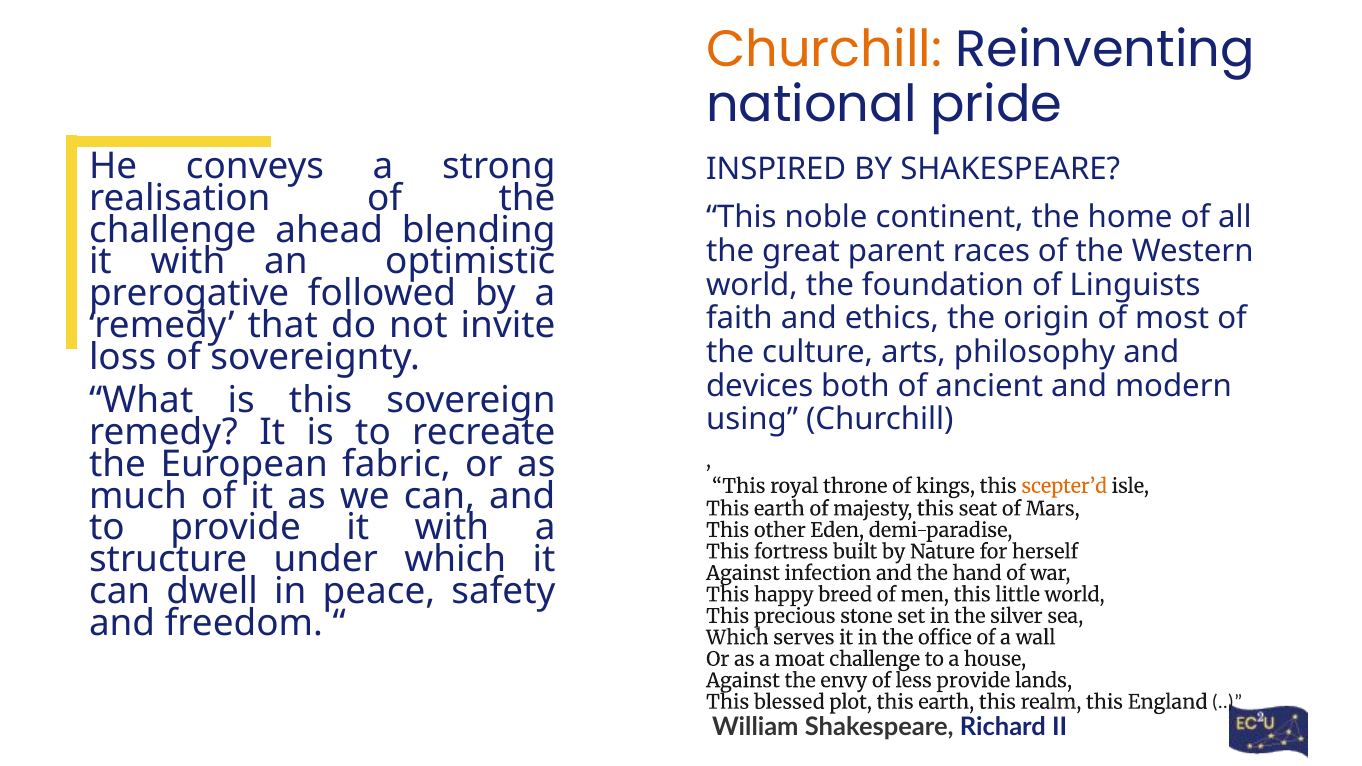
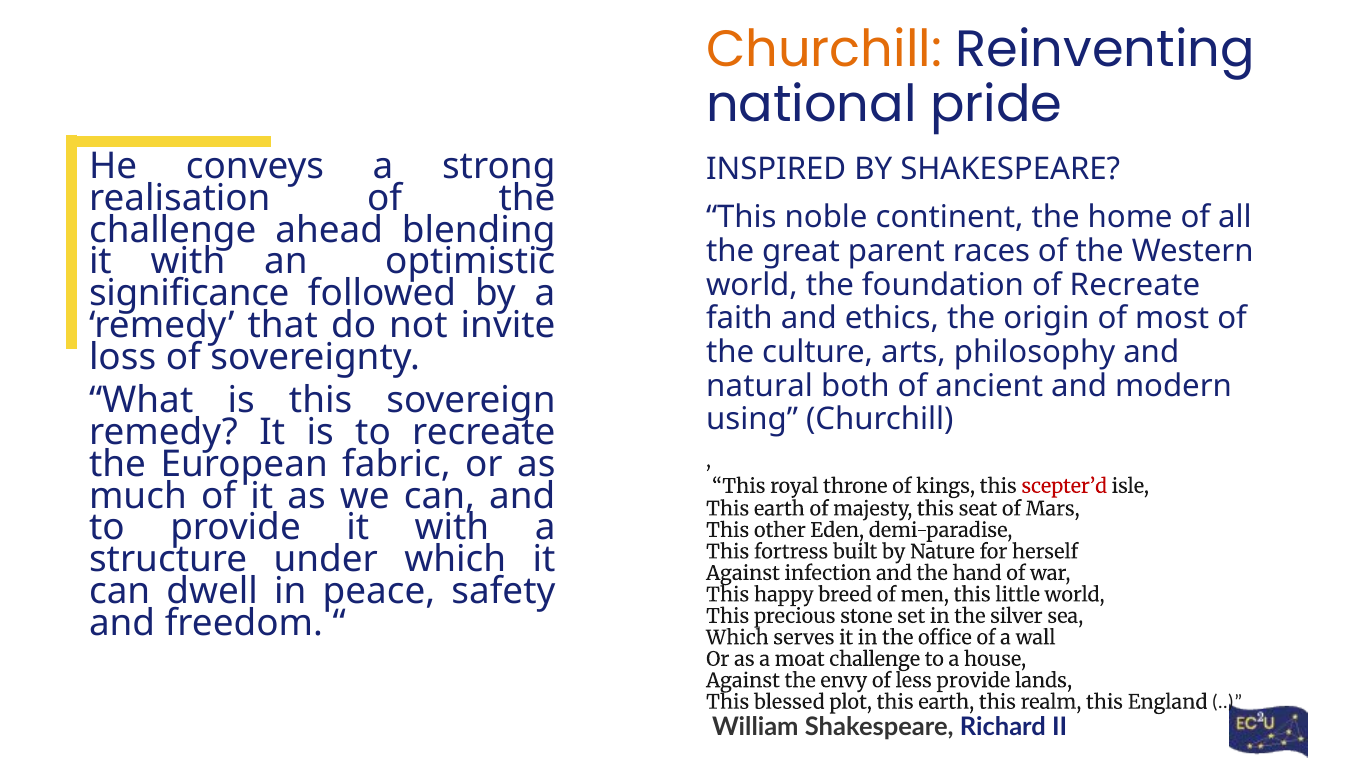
of Linguists: Linguists -> Recreate
prerogative: prerogative -> significance
devices: devices -> natural
scepter’d colour: orange -> red
